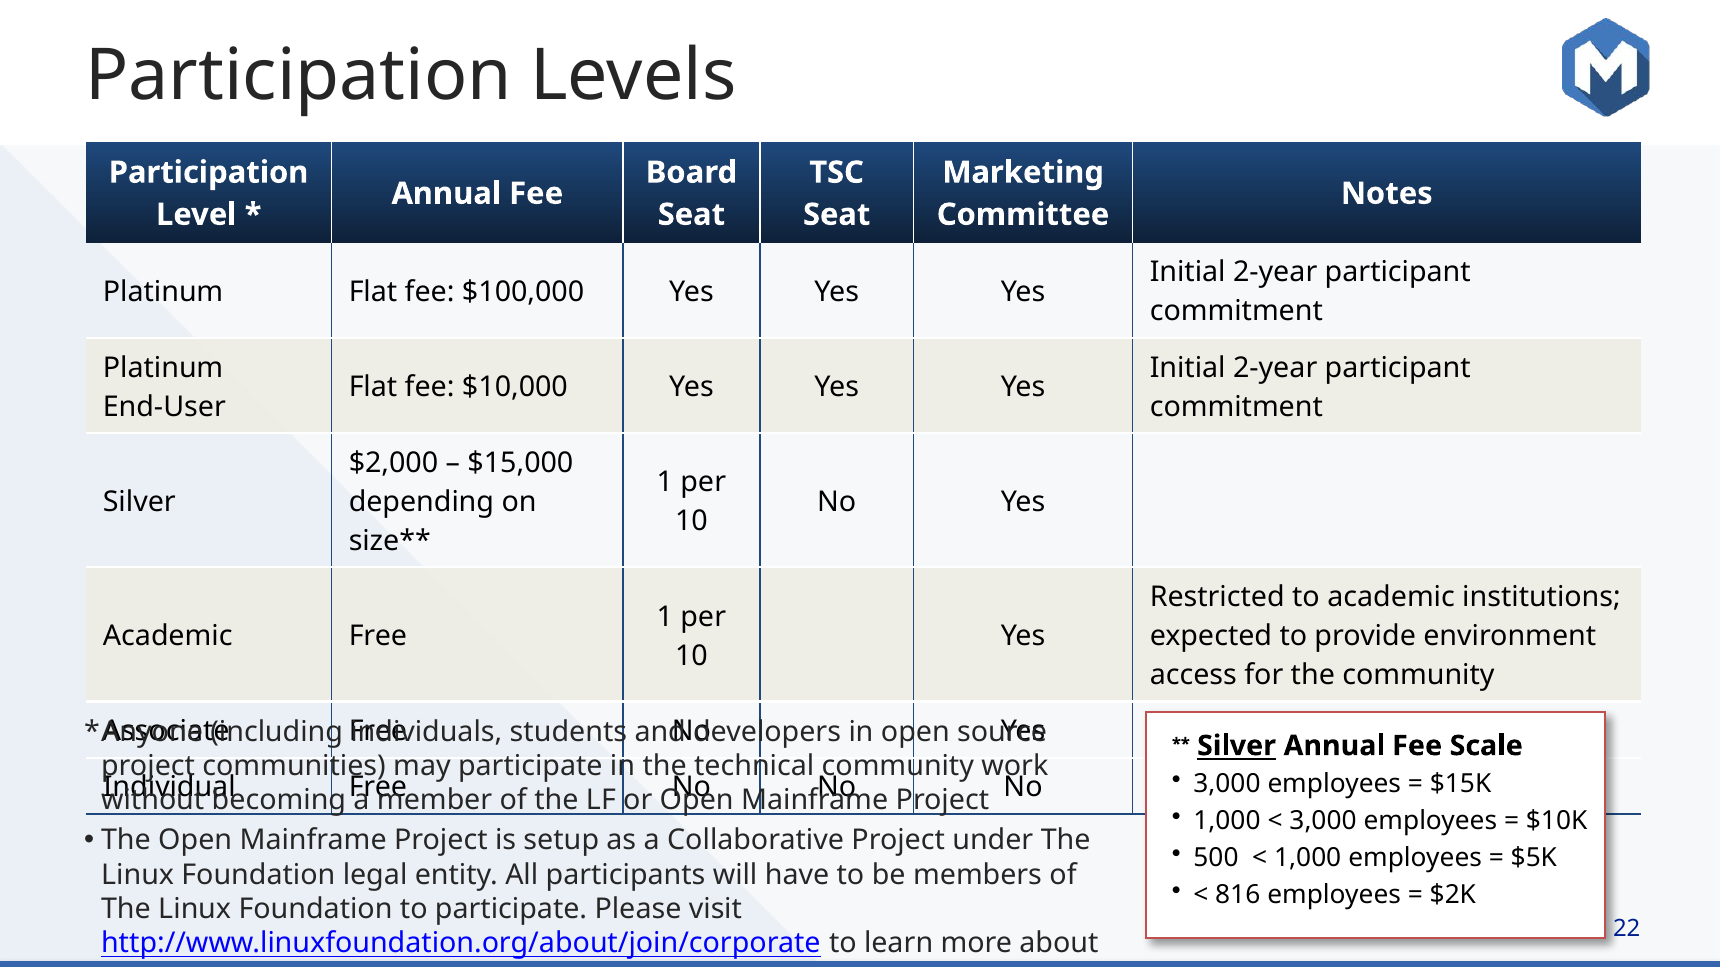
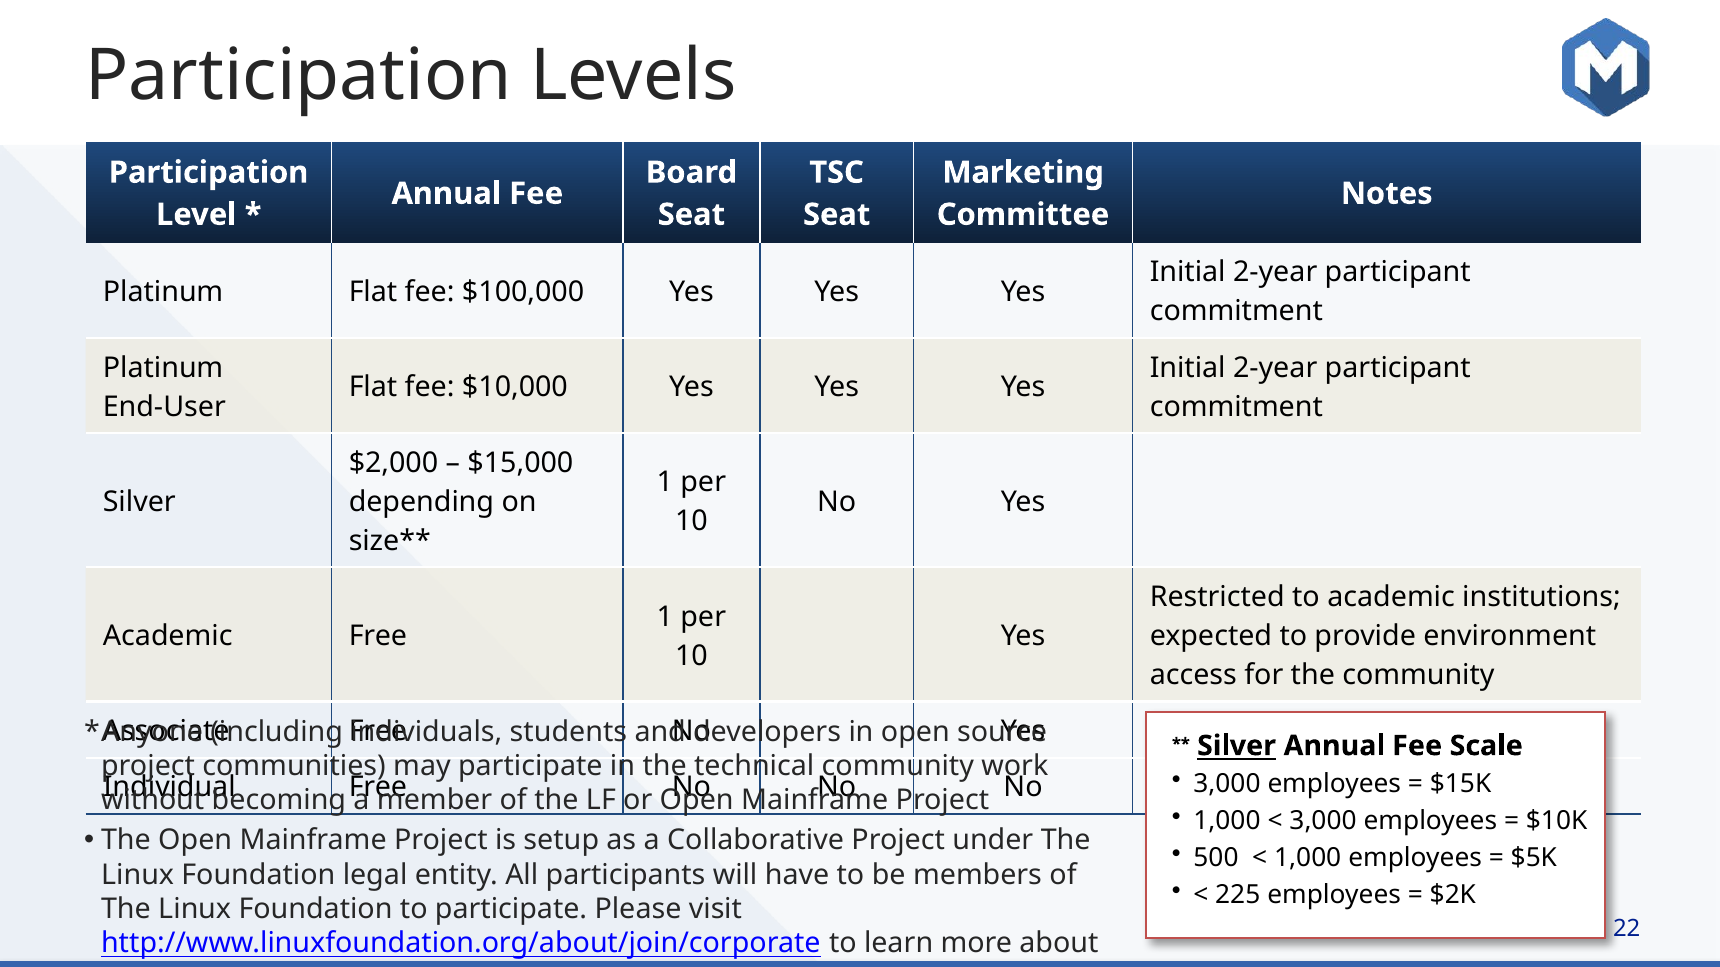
816: 816 -> 225
